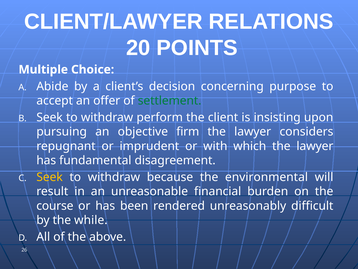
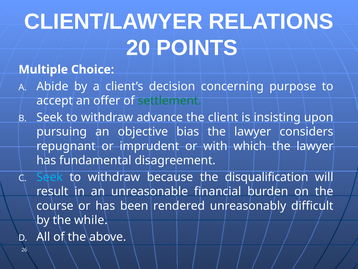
perform: perform -> advance
firm: firm -> bias
Seek at (50, 177) colour: yellow -> light blue
environmental: environmental -> disqualification
